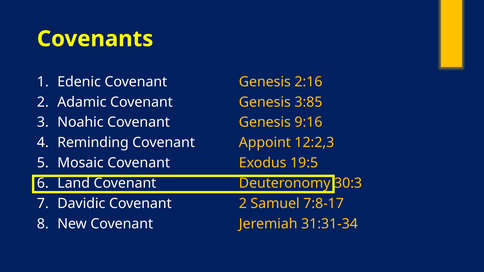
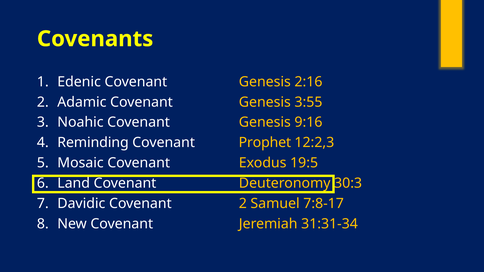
3:85: 3:85 -> 3:55
Appoint: Appoint -> Prophet
